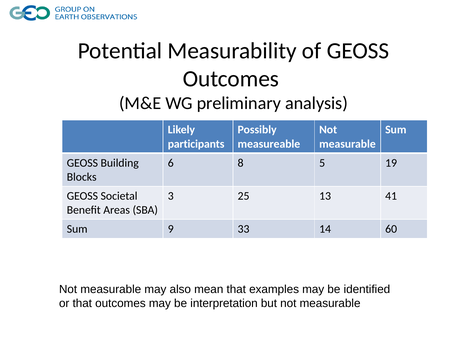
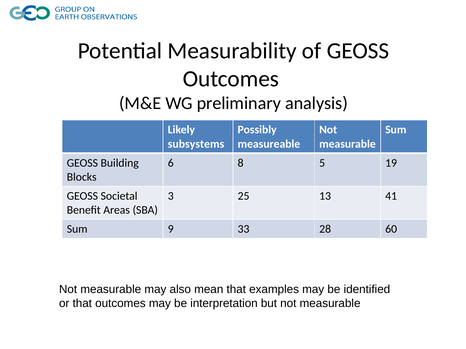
participants: participants -> subsystems
14: 14 -> 28
